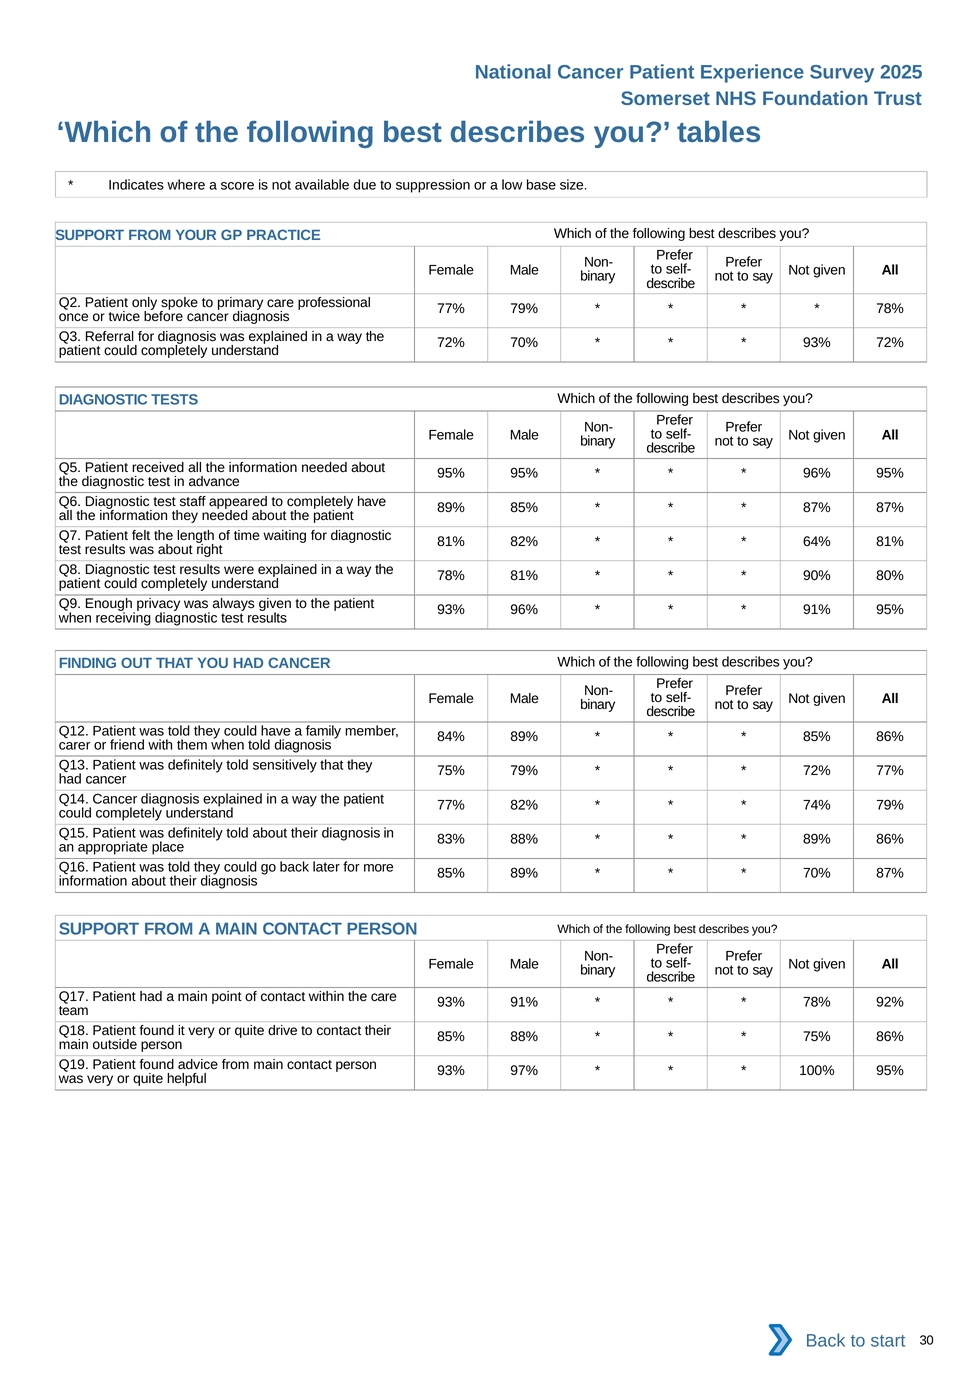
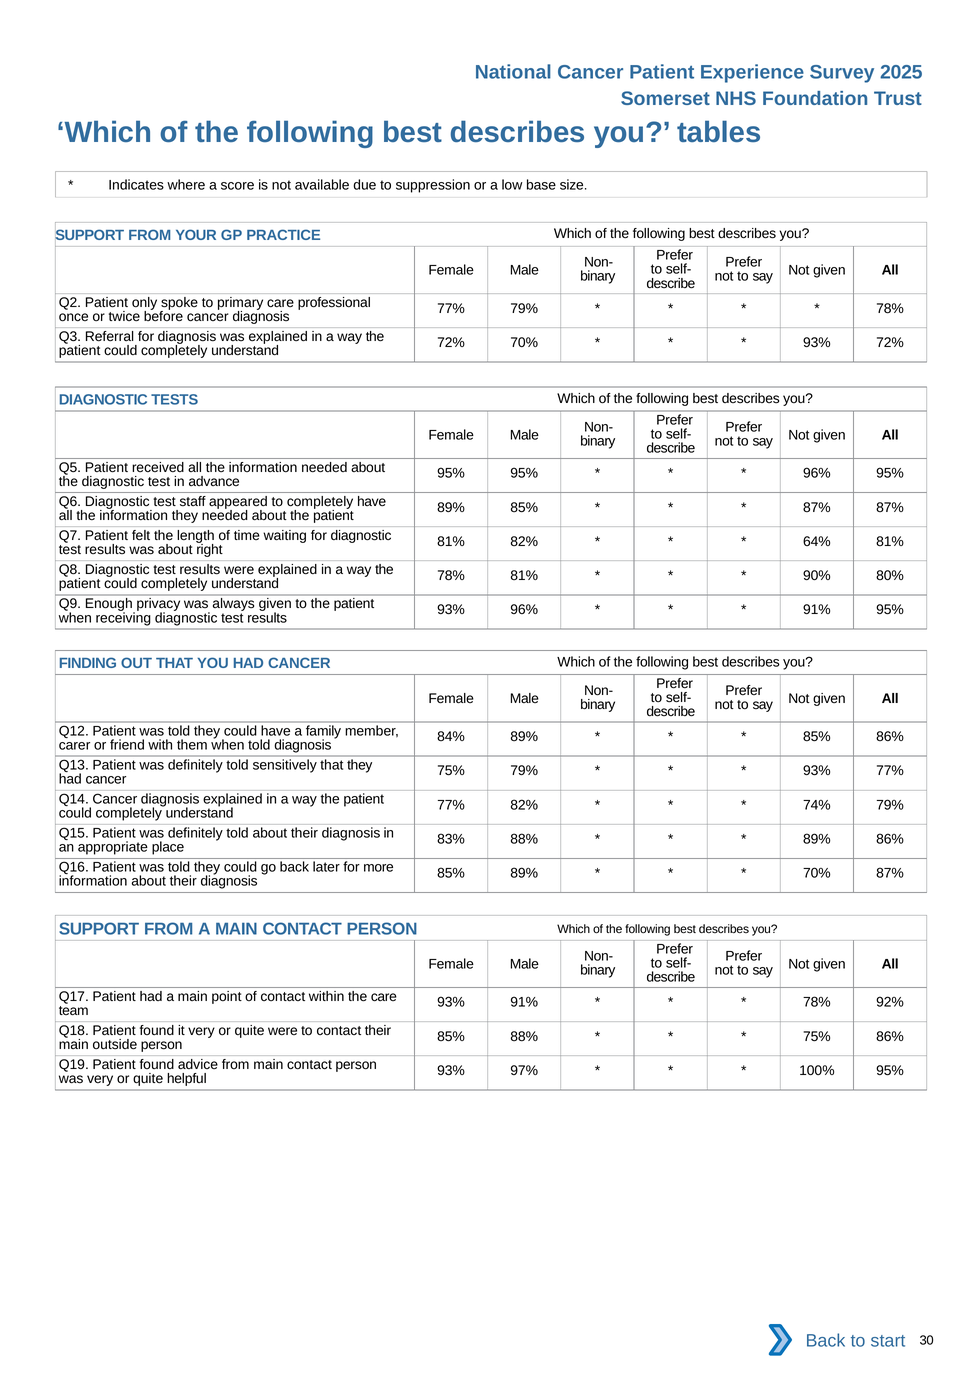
72% at (817, 771): 72% -> 93%
quite drive: drive -> were
